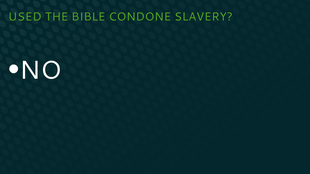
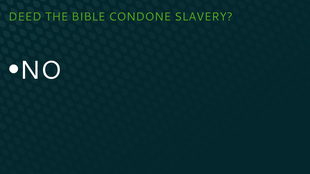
USED: USED -> DEED
